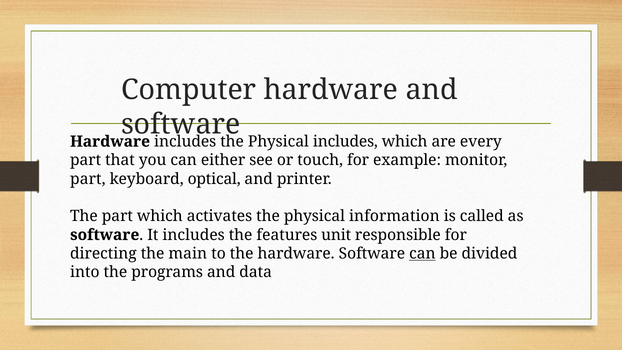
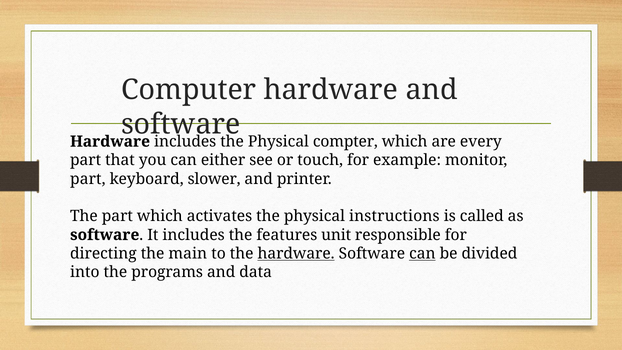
Physical includes: includes -> compter
optical: optical -> slower
information: information -> instructions
hardware at (296, 253) underline: none -> present
